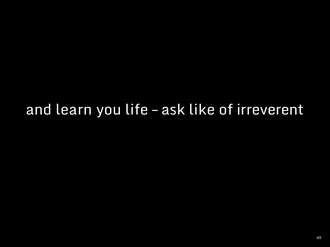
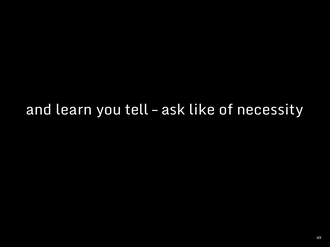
life: life -> tell
irreverent: irreverent -> necessity
